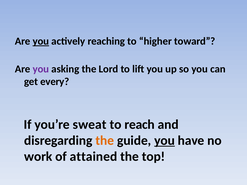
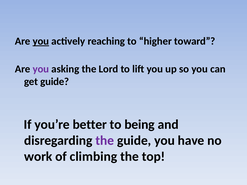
get every: every -> guide
sweat: sweat -> better
reach: reach -> being
the at (105, 141) colour: orange -> purple
you at (165, 141) underline: present -> none
attained: attained -> climbing
